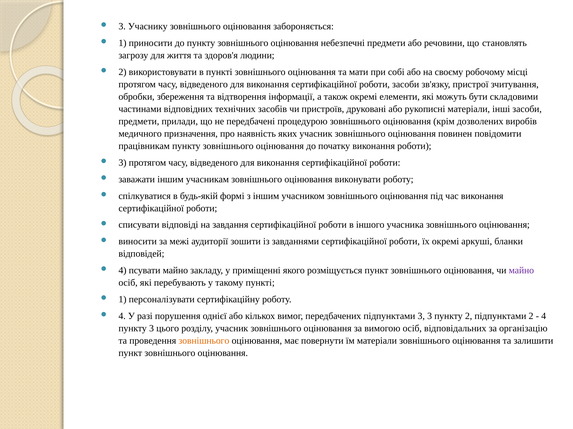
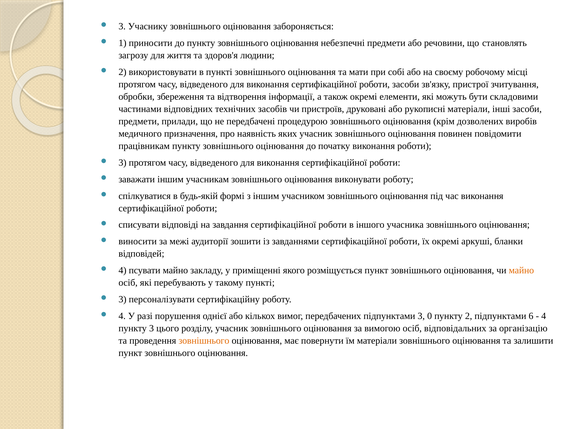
майно at (521, 271) colour: purple -> orange
1 at (122, 300): 1 -> 3
3 3: 3 -> 0
підпунктами 2: 2 -> 6
